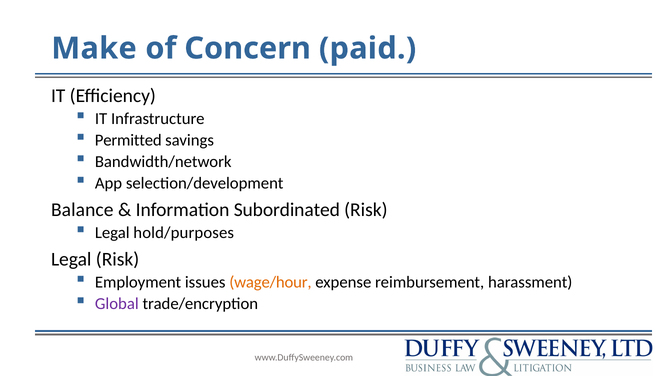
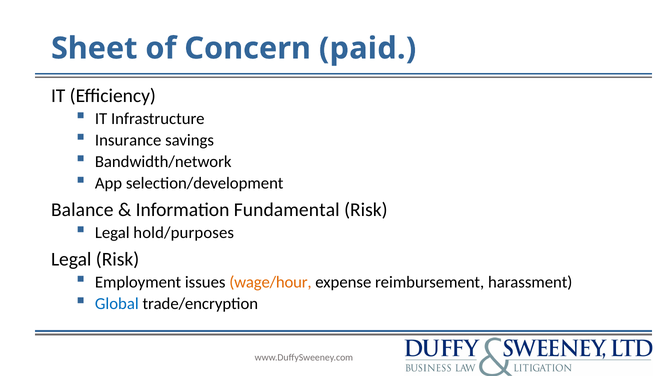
Make: Make -> Sheet
Permitted: Permitted -> Insurance
Subordinated: Subordinated -> Fundamental
Global colour: purple -> blue
